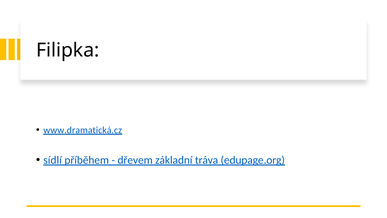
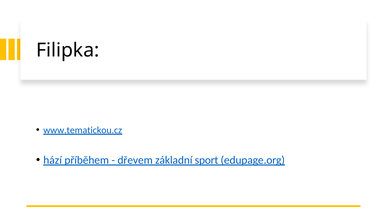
www.dramatická.cz: www.dramatická.cz -> www.tematickou.cz
sídlí: sídlí -> hází
tráva: tráva -> sport
